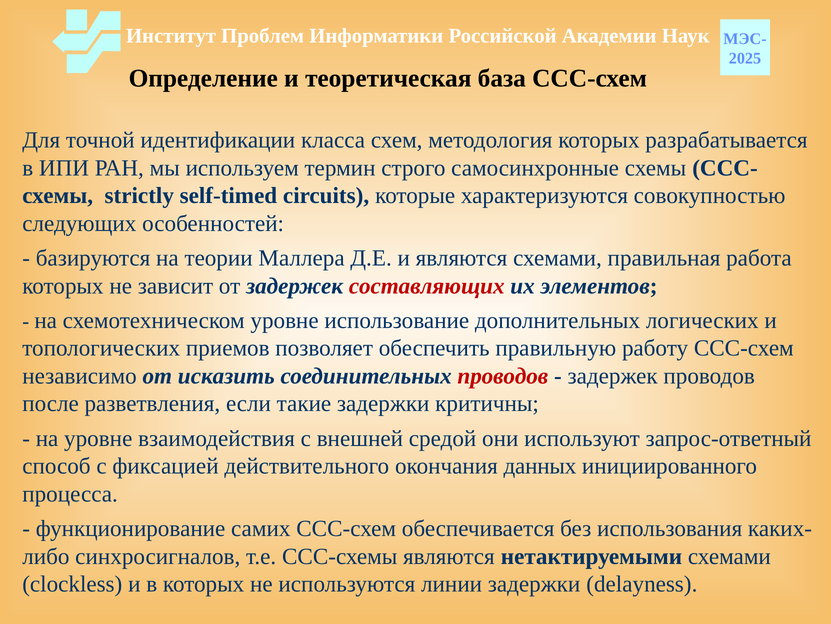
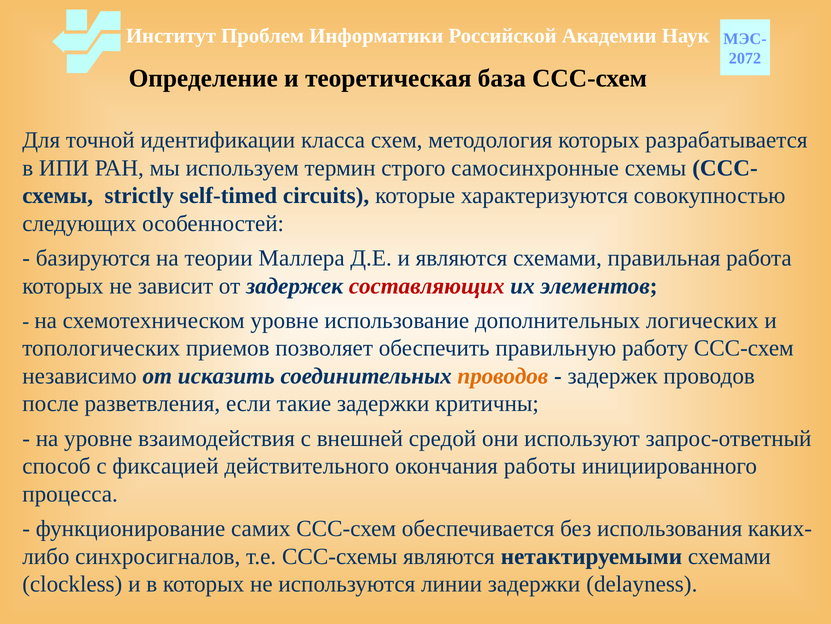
2025: 2025 -> 2072
проводов at (503, 376) colour: red -> orange
данных: данных -> работы
